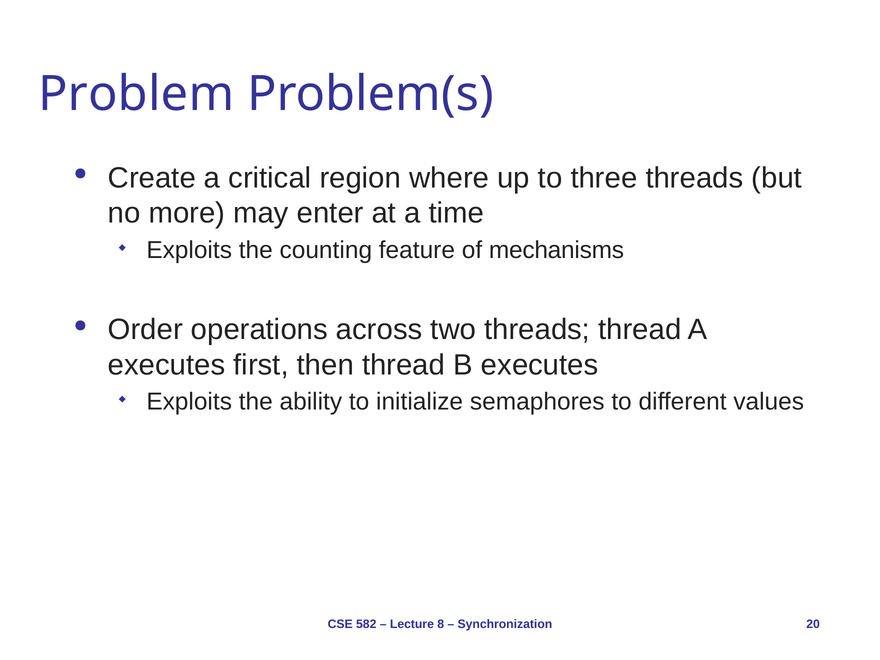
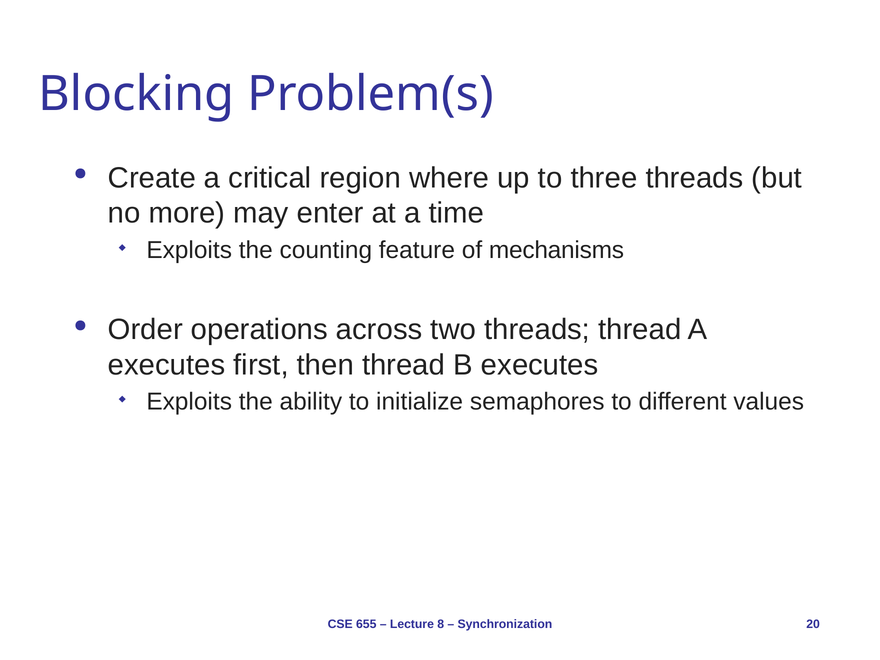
Problem: Problem -> Blocking
582: 582 -> 655
